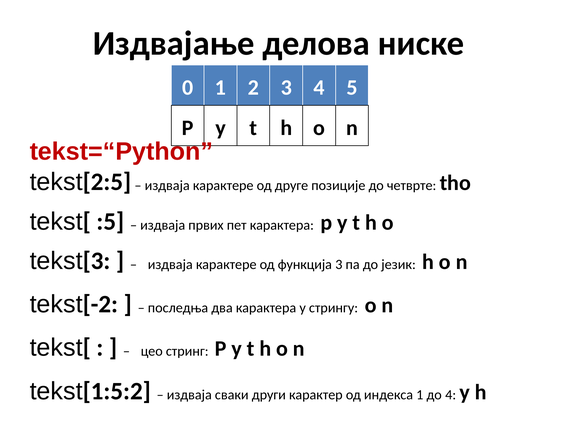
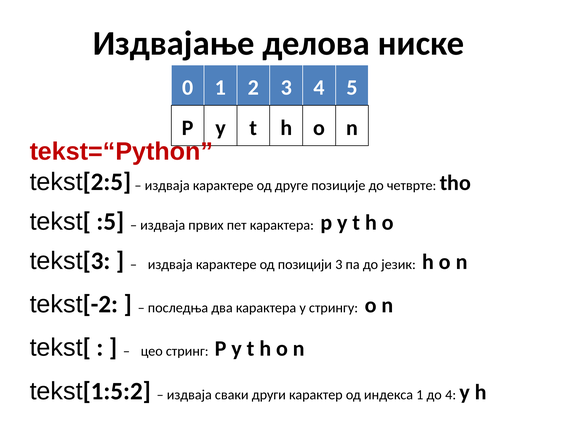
функција: функција -> позицији
